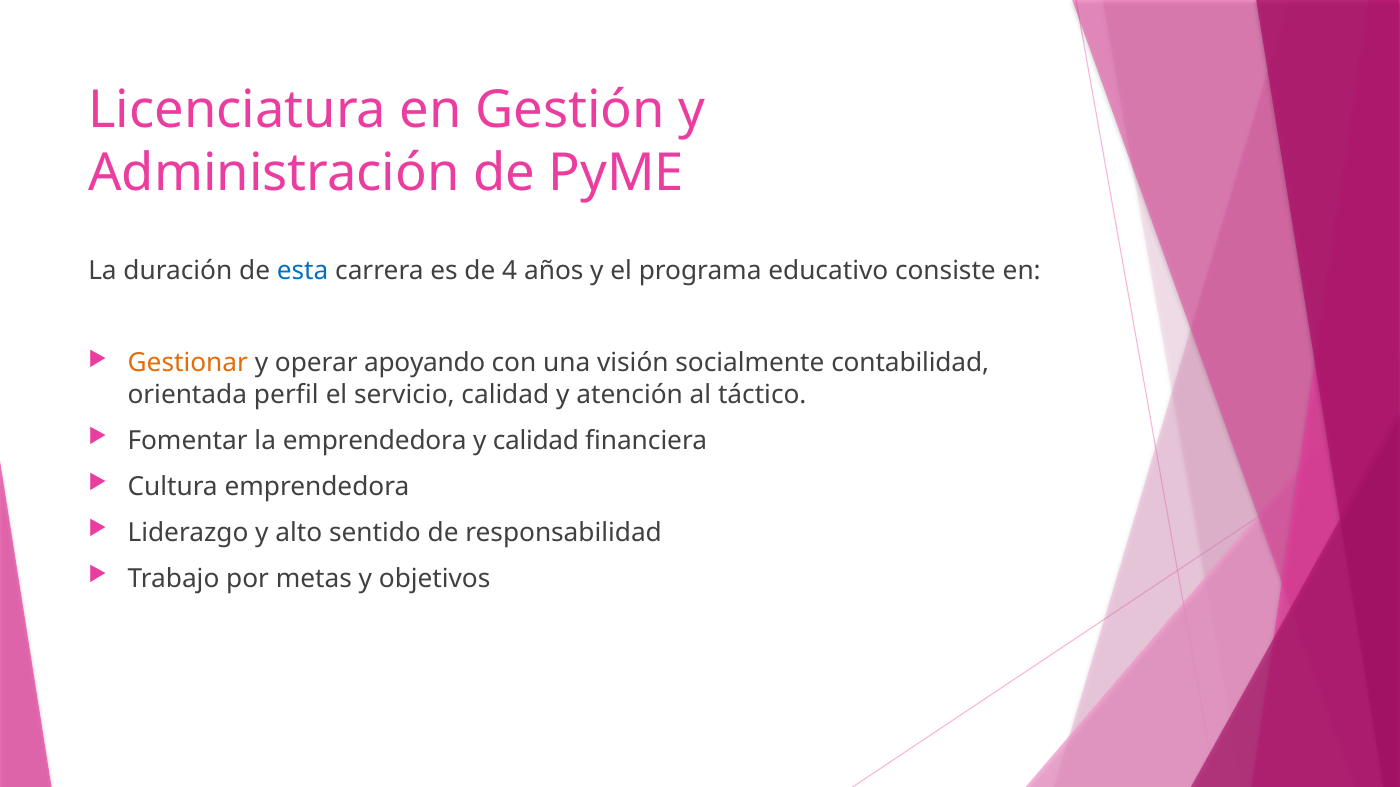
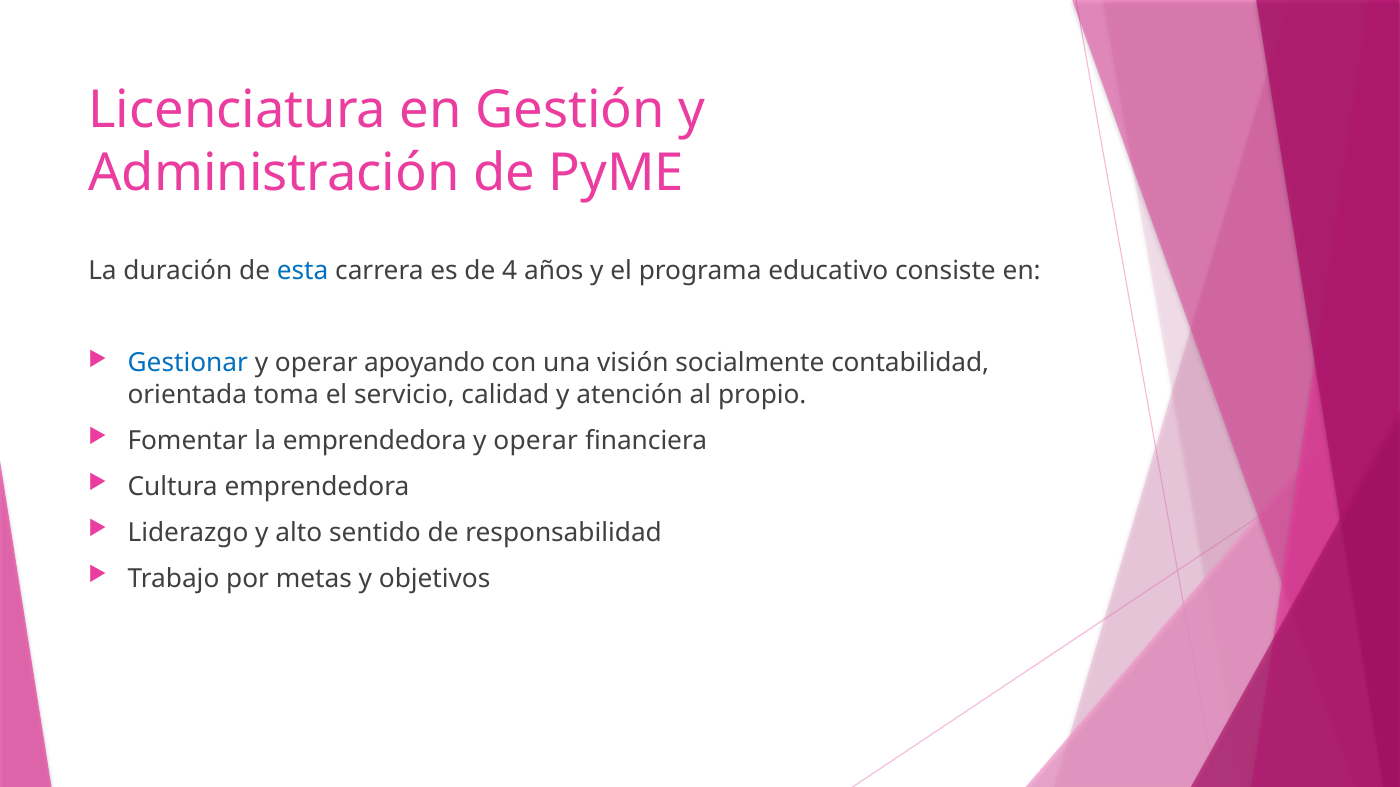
Gestionar colour: orange -> blue
perfil: perfil -> toma
táctico: táctico -> propio
calidad at (536, 441): calidad -> operar
